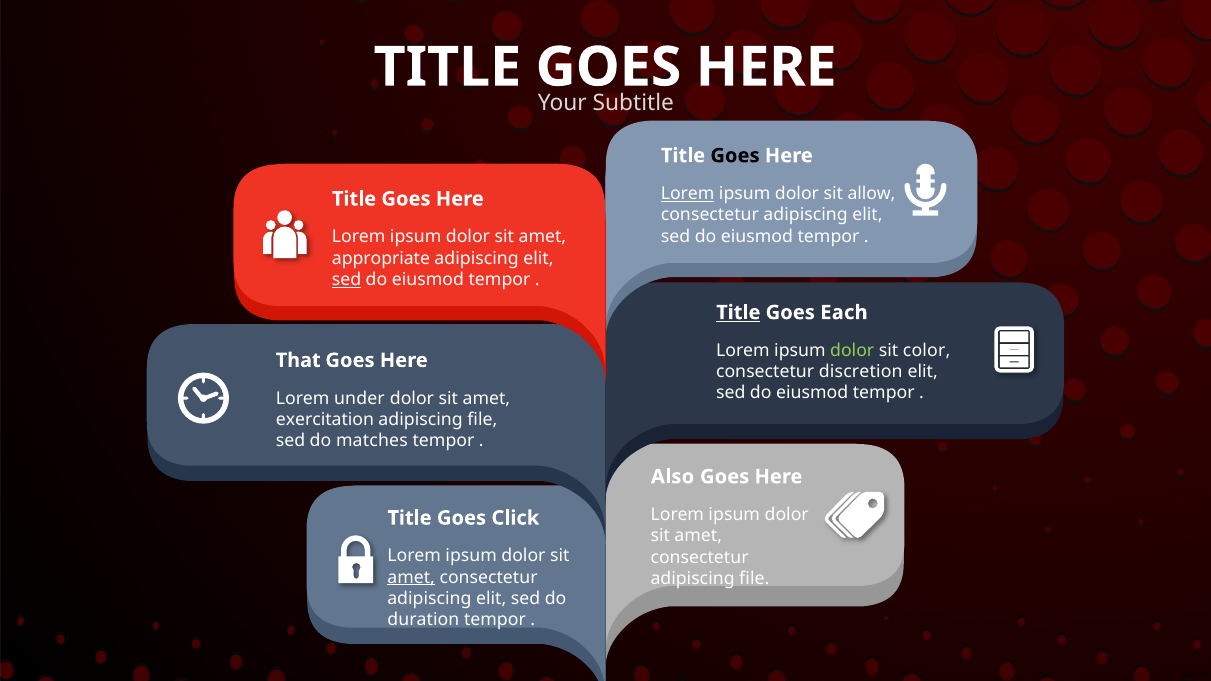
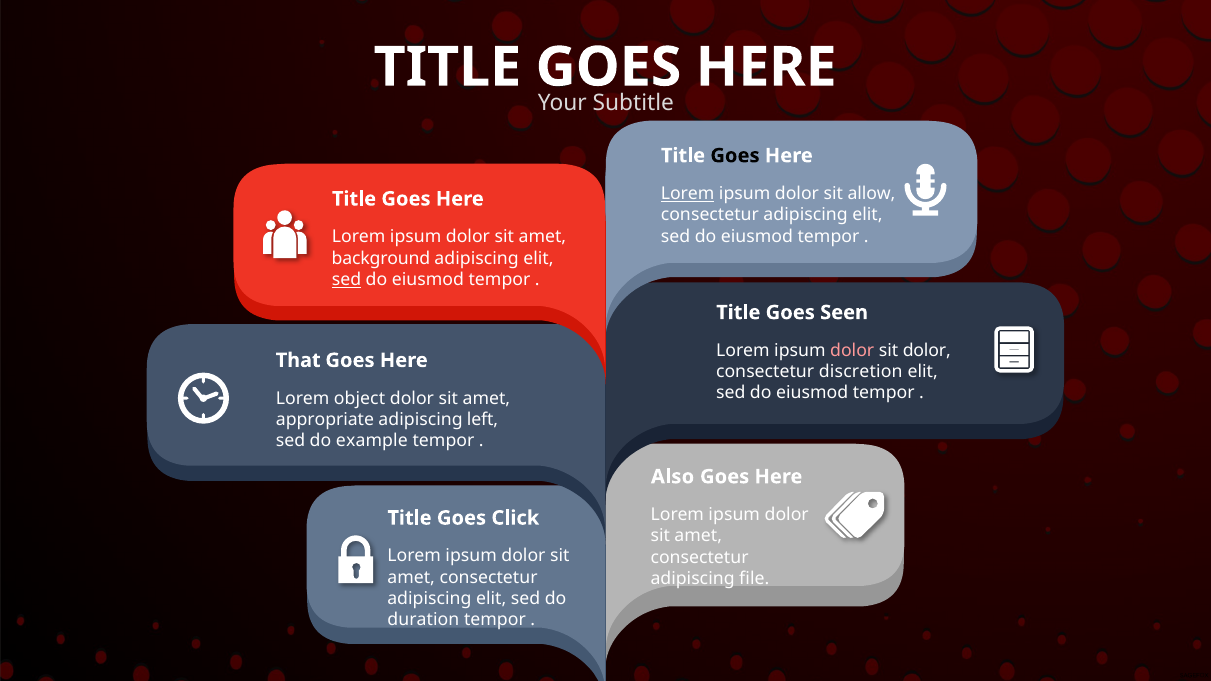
appropriate: appropriate -> background
Title at (738, 313) underline: present -> none
Each: Each -> Seen
dolor at (852, 351) colour: light green -> pink
sit color: color -> dolor
under: under -> object
exercitation: exercitation -> appropriate
file at (482, 420): file -> left
matches: matches -> example
amet at (411, 577) underline: present -> none
